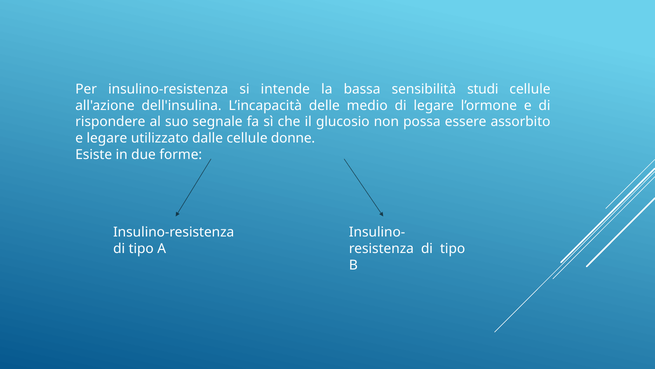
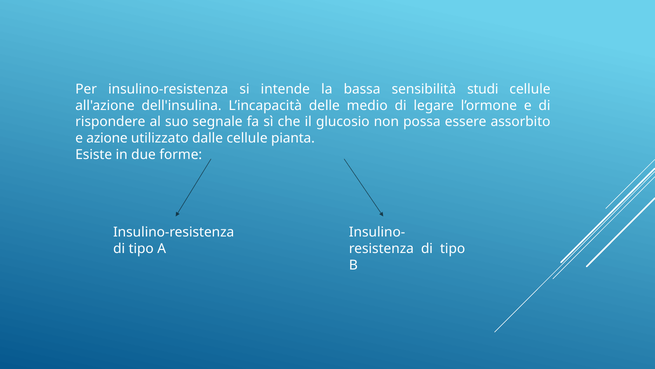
e legare: legare -> azione
donne: donne -> pianta
